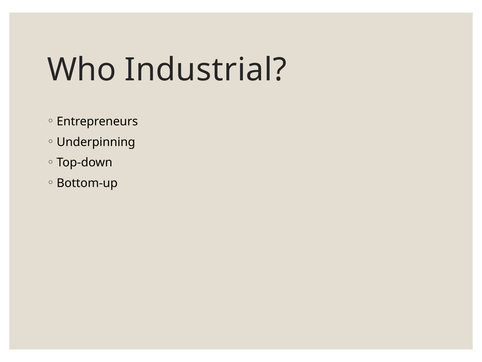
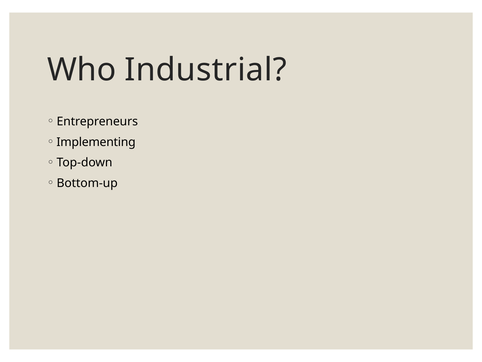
Underpinning: Underpinning -> Implementing
